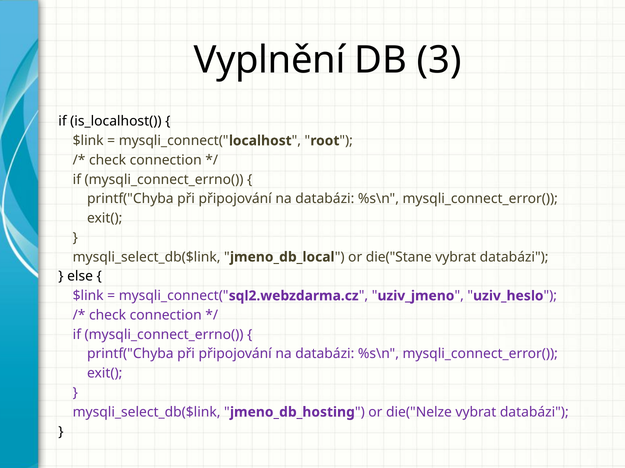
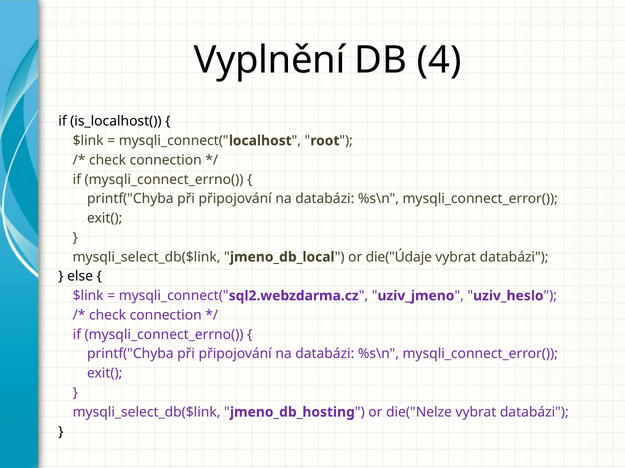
3: 3 -> 4
die("Stane: die("Stane -> die("Údaje
